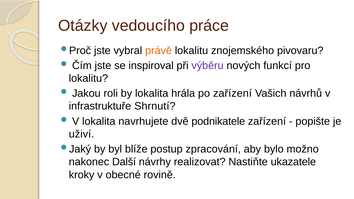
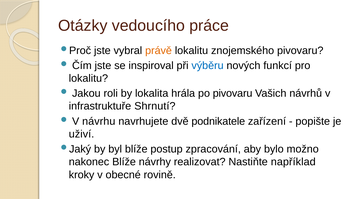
výběru colour: purple -> blue
po zařízení: zařízení -> pivovaru
V lokalita: lokalita -> návrhu
nakonec Další: Další -> Blíže
ukazatele: ukazatele -> například
